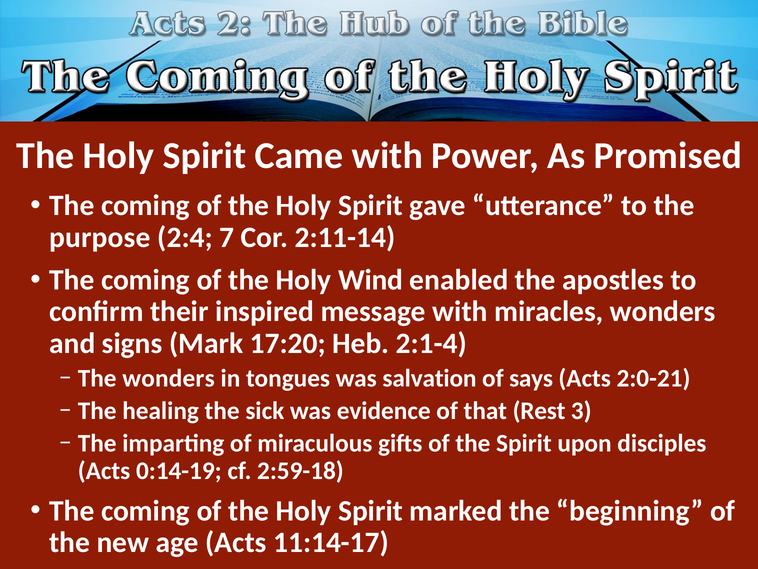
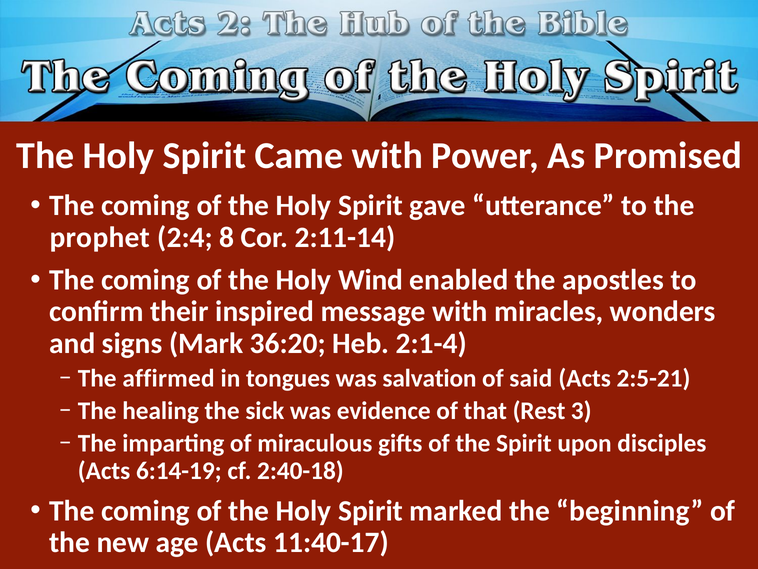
purpose: purpose -> prophet
7: 7 -> 8
17:20: 17:20 -> 36:20
The wonders: wonders -> affirmed
says: says -> said
2:0-21: 2:0-21 -> 2:5-21
0:14-19: 0:14-19 -> 6:14-19
2:59-18: 2:59-18 -> 2:40-18
11:14-17: 11:14-17 -> 11:40-17
